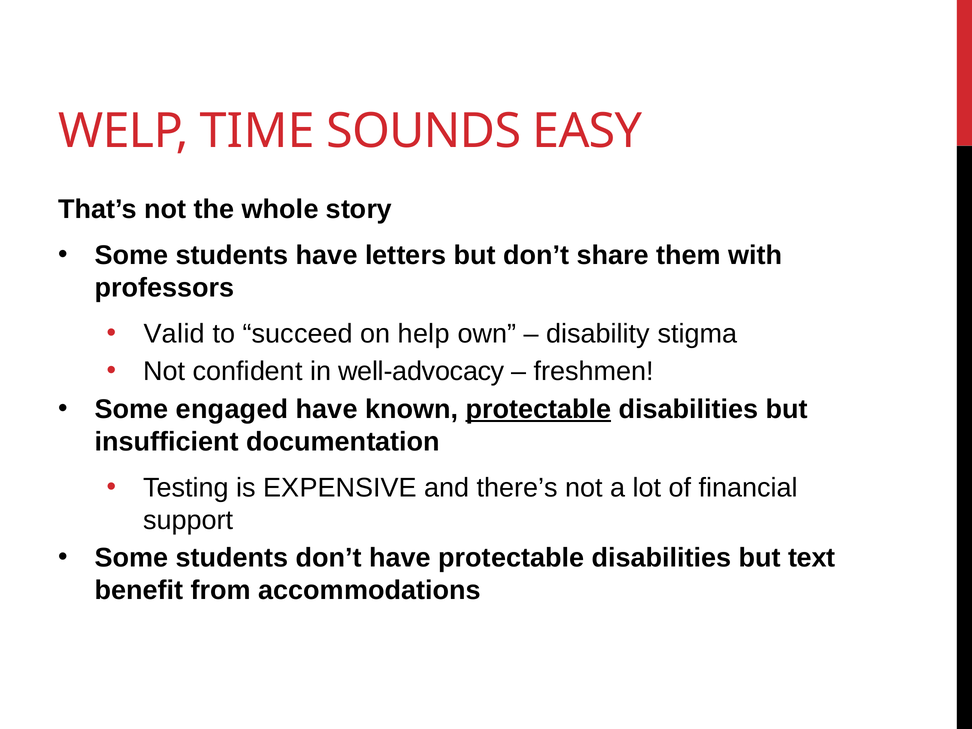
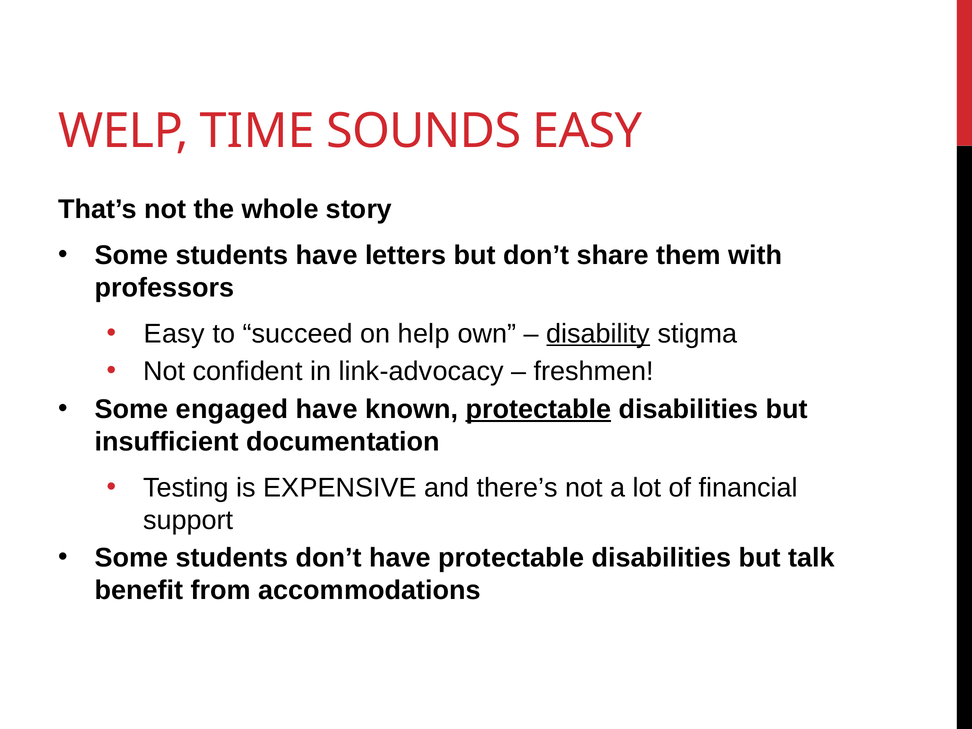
Valid at (174, 334): Valid -> Easy
disability underline: none -> present
well-advocacy: well-advocacy -> link-advocacy
text: text -> talk
